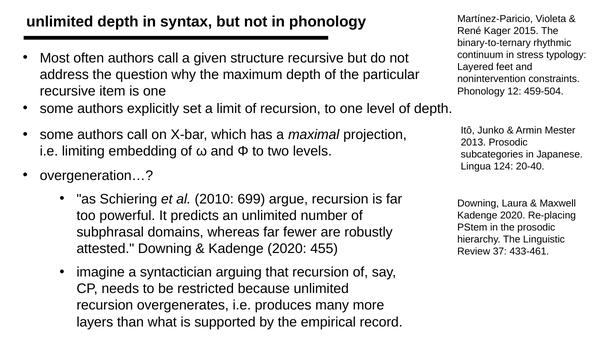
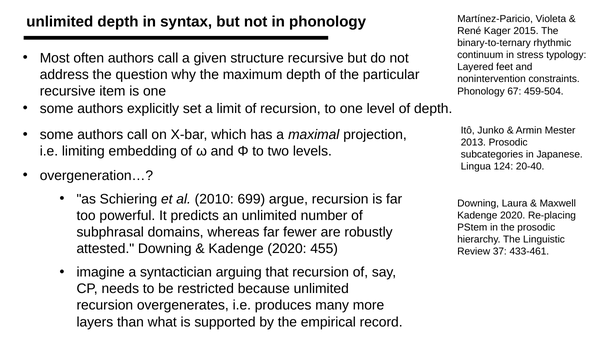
12: 12 -> 67
